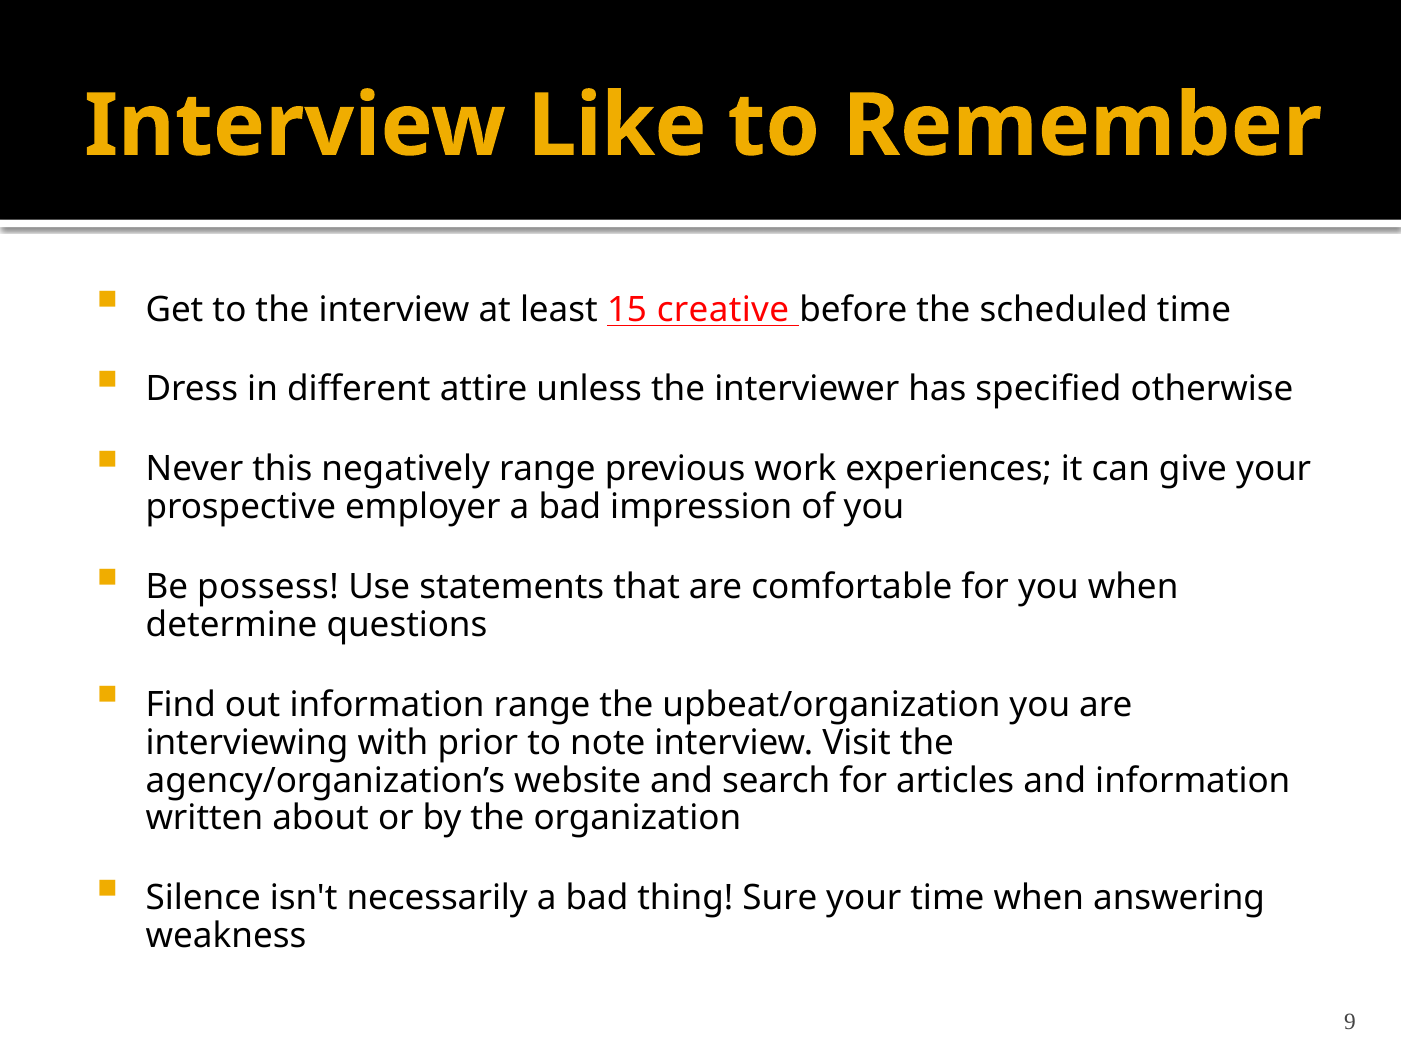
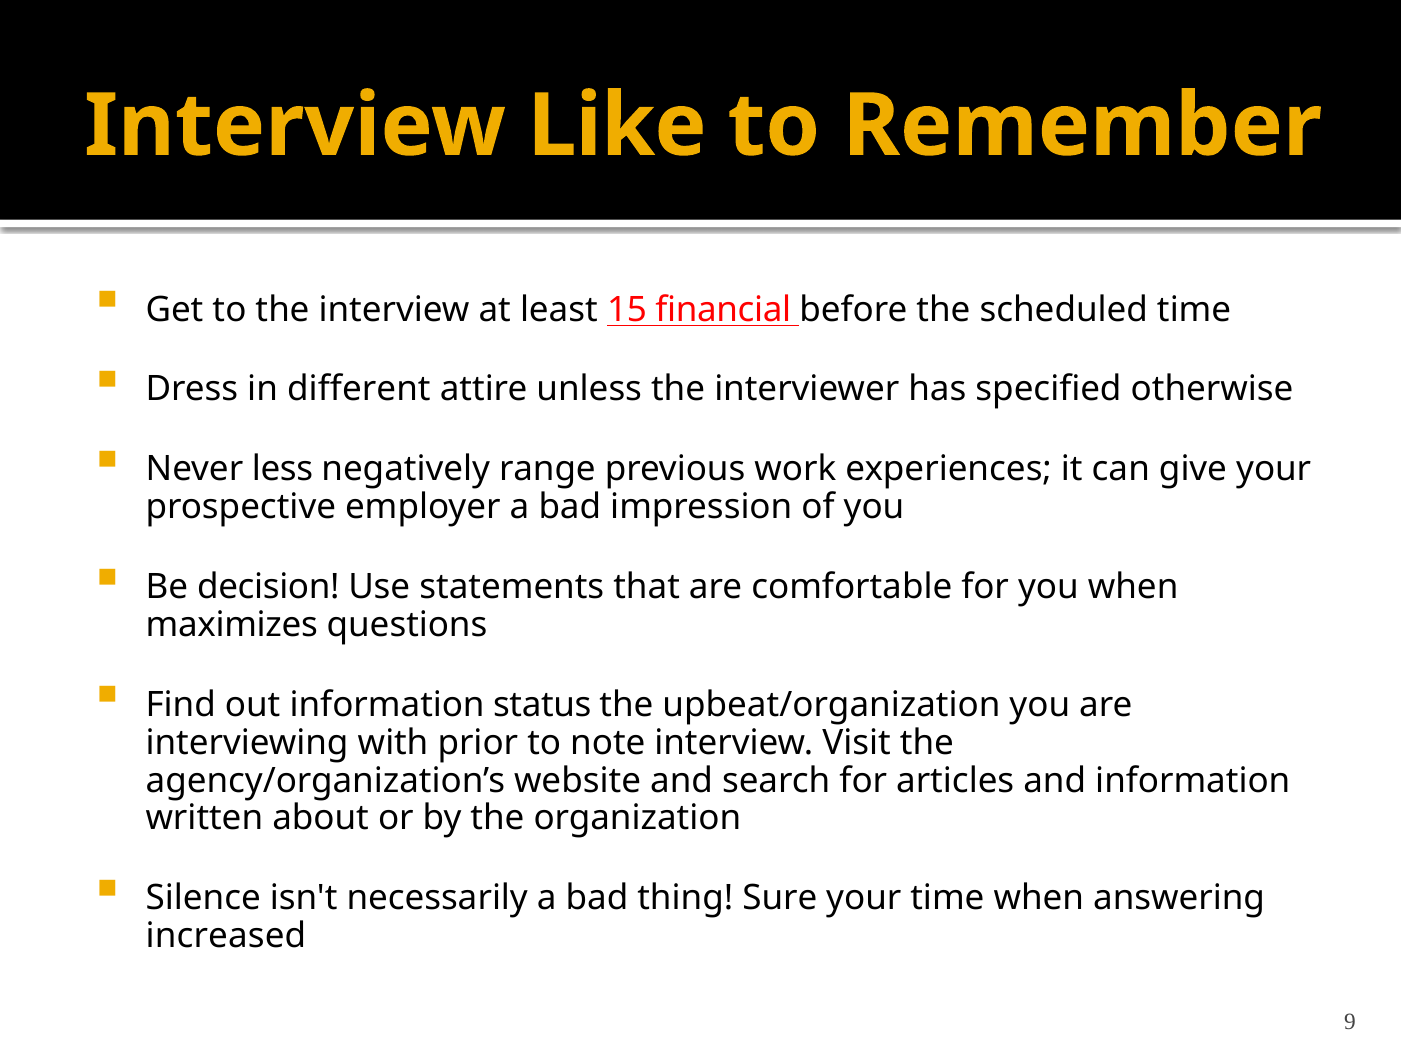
creative: creative -> financial
this: this -> less
possess: possess -> decision
determine: determine -> maximizes
information range: range -> status
weakness: weakness -> increased
